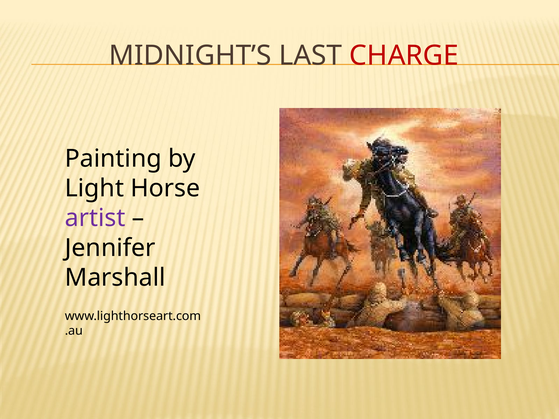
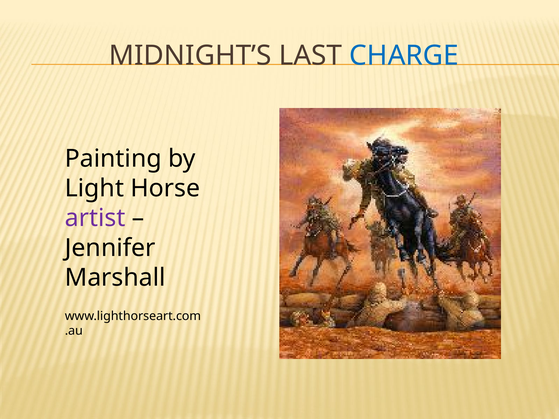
CHARGE colour: red -> blue
